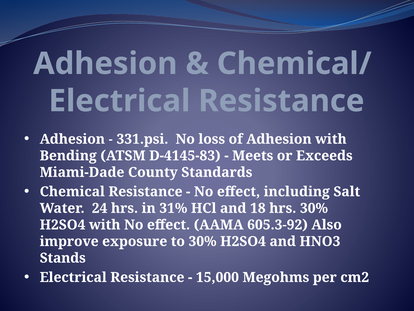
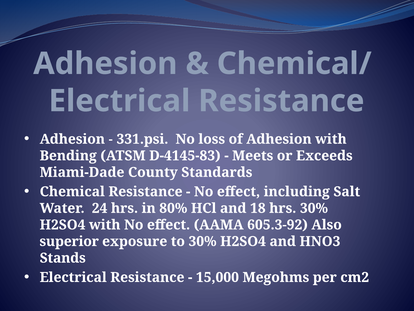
31%: 31% -> 80%
improve: improve -> superior
